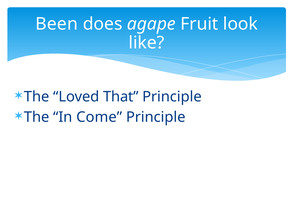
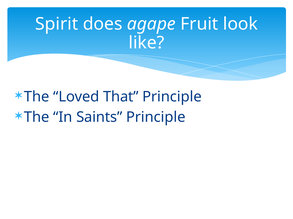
Been: Been -> Spirit
Come: Come -> Saints
